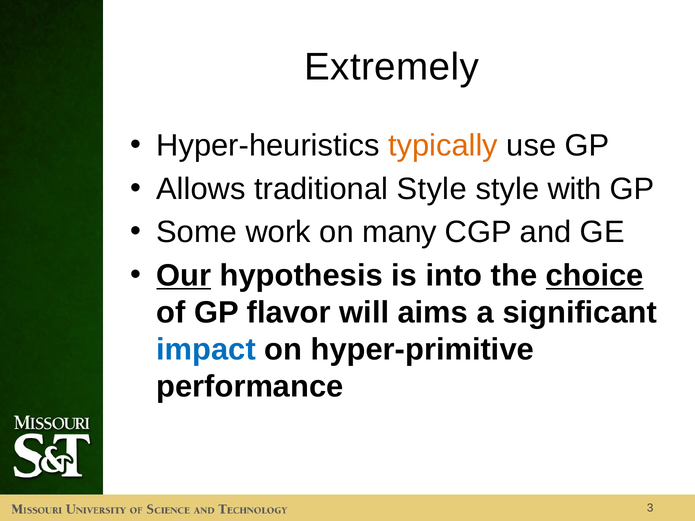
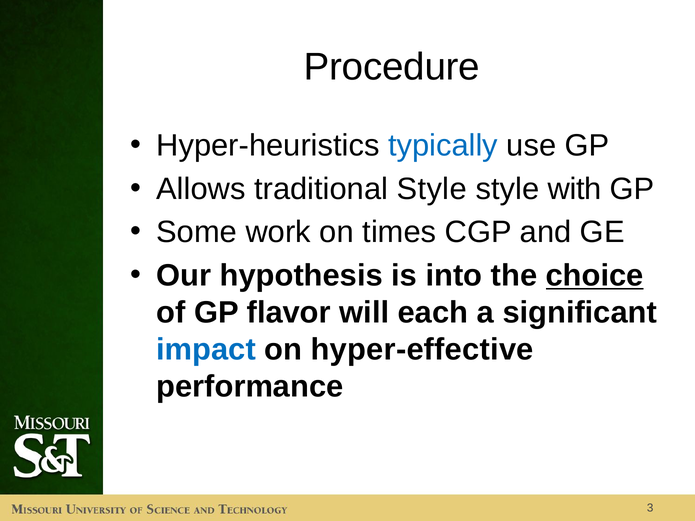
Extremely: Extremely -> Procedure
typically colour: orange -> blue
many: many -> times
Our underline: present -> none
aims: aims -> each
hyper-primitive: hyper-primitive -> hyper-effective
